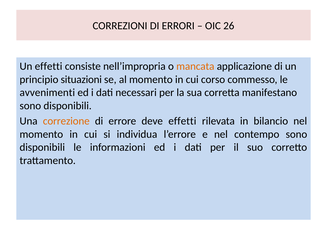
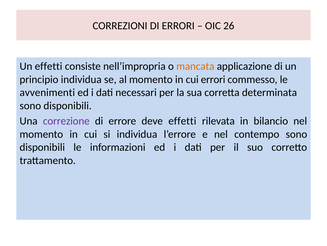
principio situazioni: situazioni -> individua
cui corso: corso -> errori
manifestano: manifestano -> determinata
correzione colour: orange -> purple
